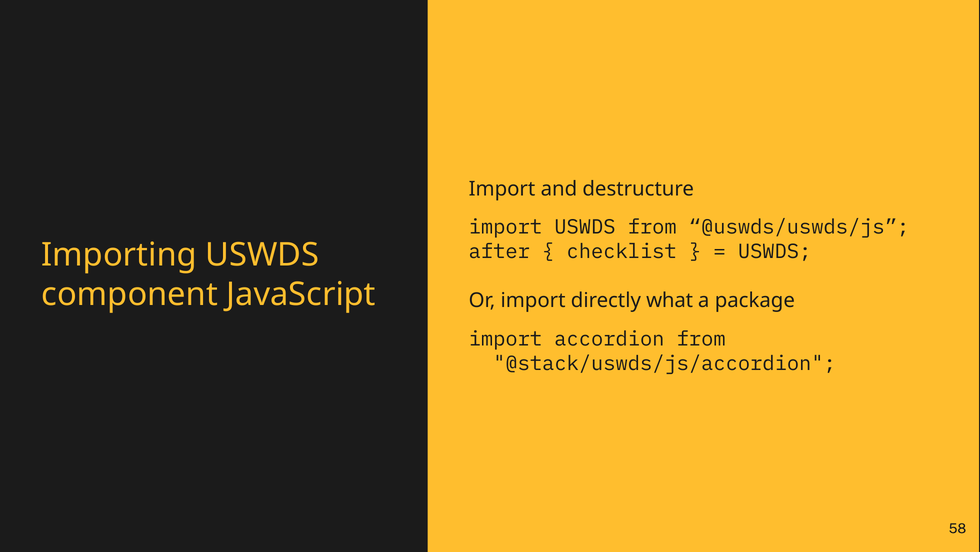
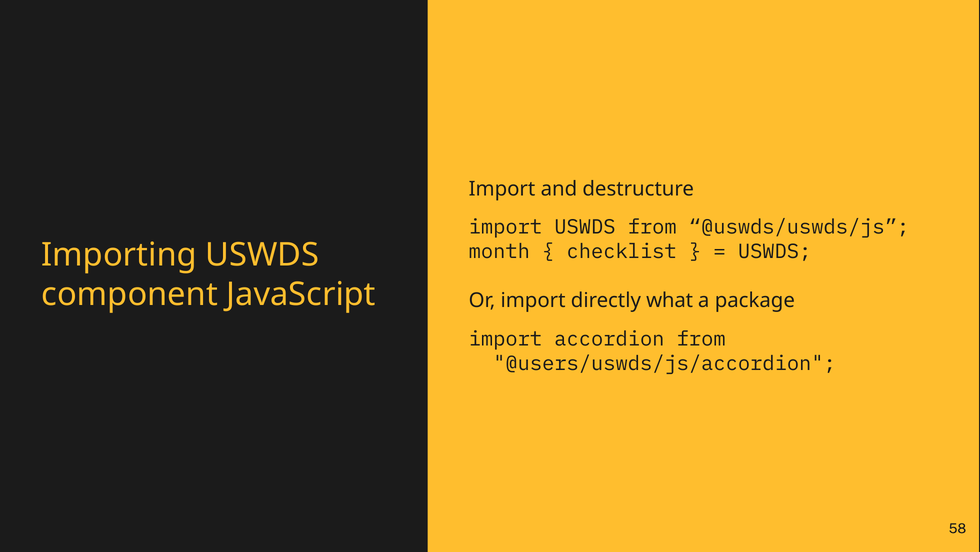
after: after -> month
@stack/uswds/js/accordion: @stack/uswds/js/accordion -> @users/uswds/js/accordion
